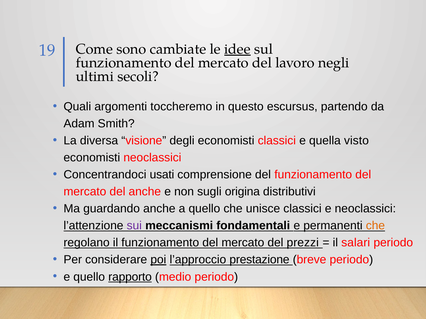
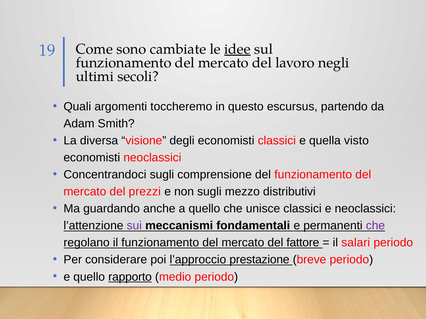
Concentrandoci usati: usati -> sugli
del anche: anche -> prezzi
origina: origina -> mezzo
che at (375, 226) colour: orange -> purple
prezzi: prezzi -> fattore
poi underline: present -> none
